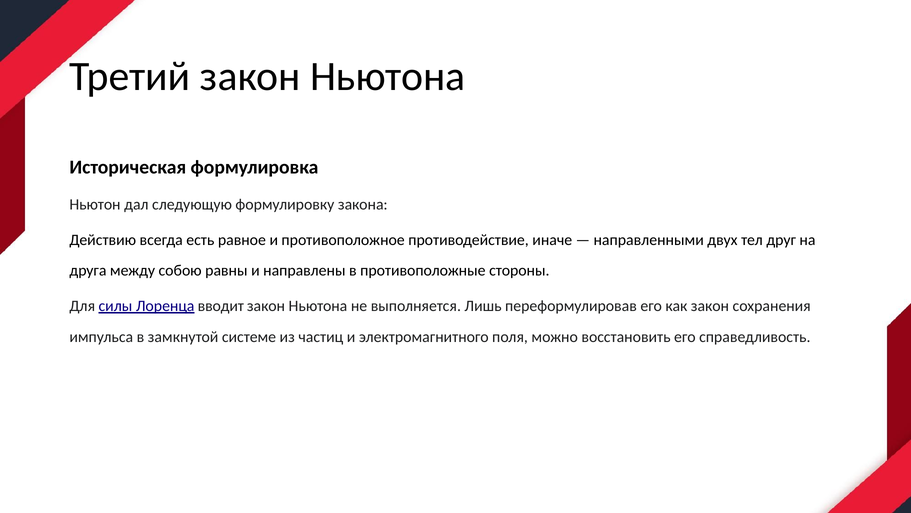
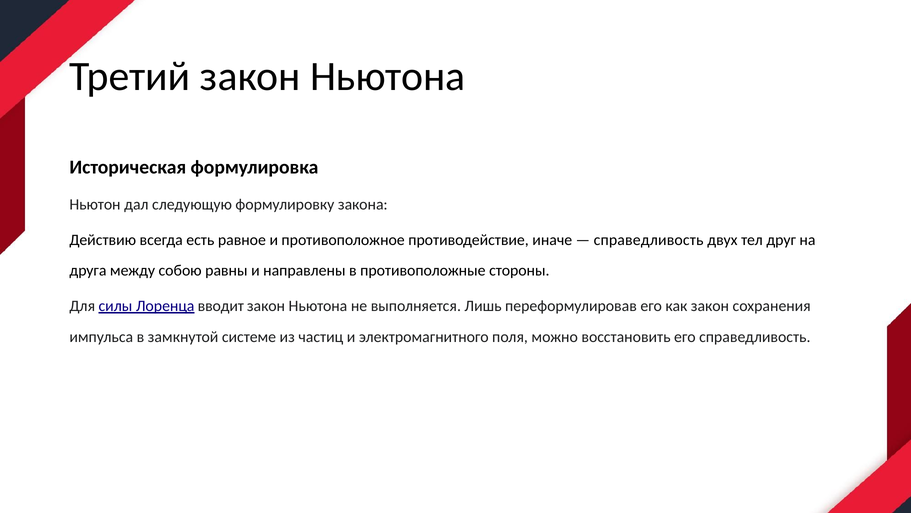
направленными at (649, 240): направленными -> справедливость
